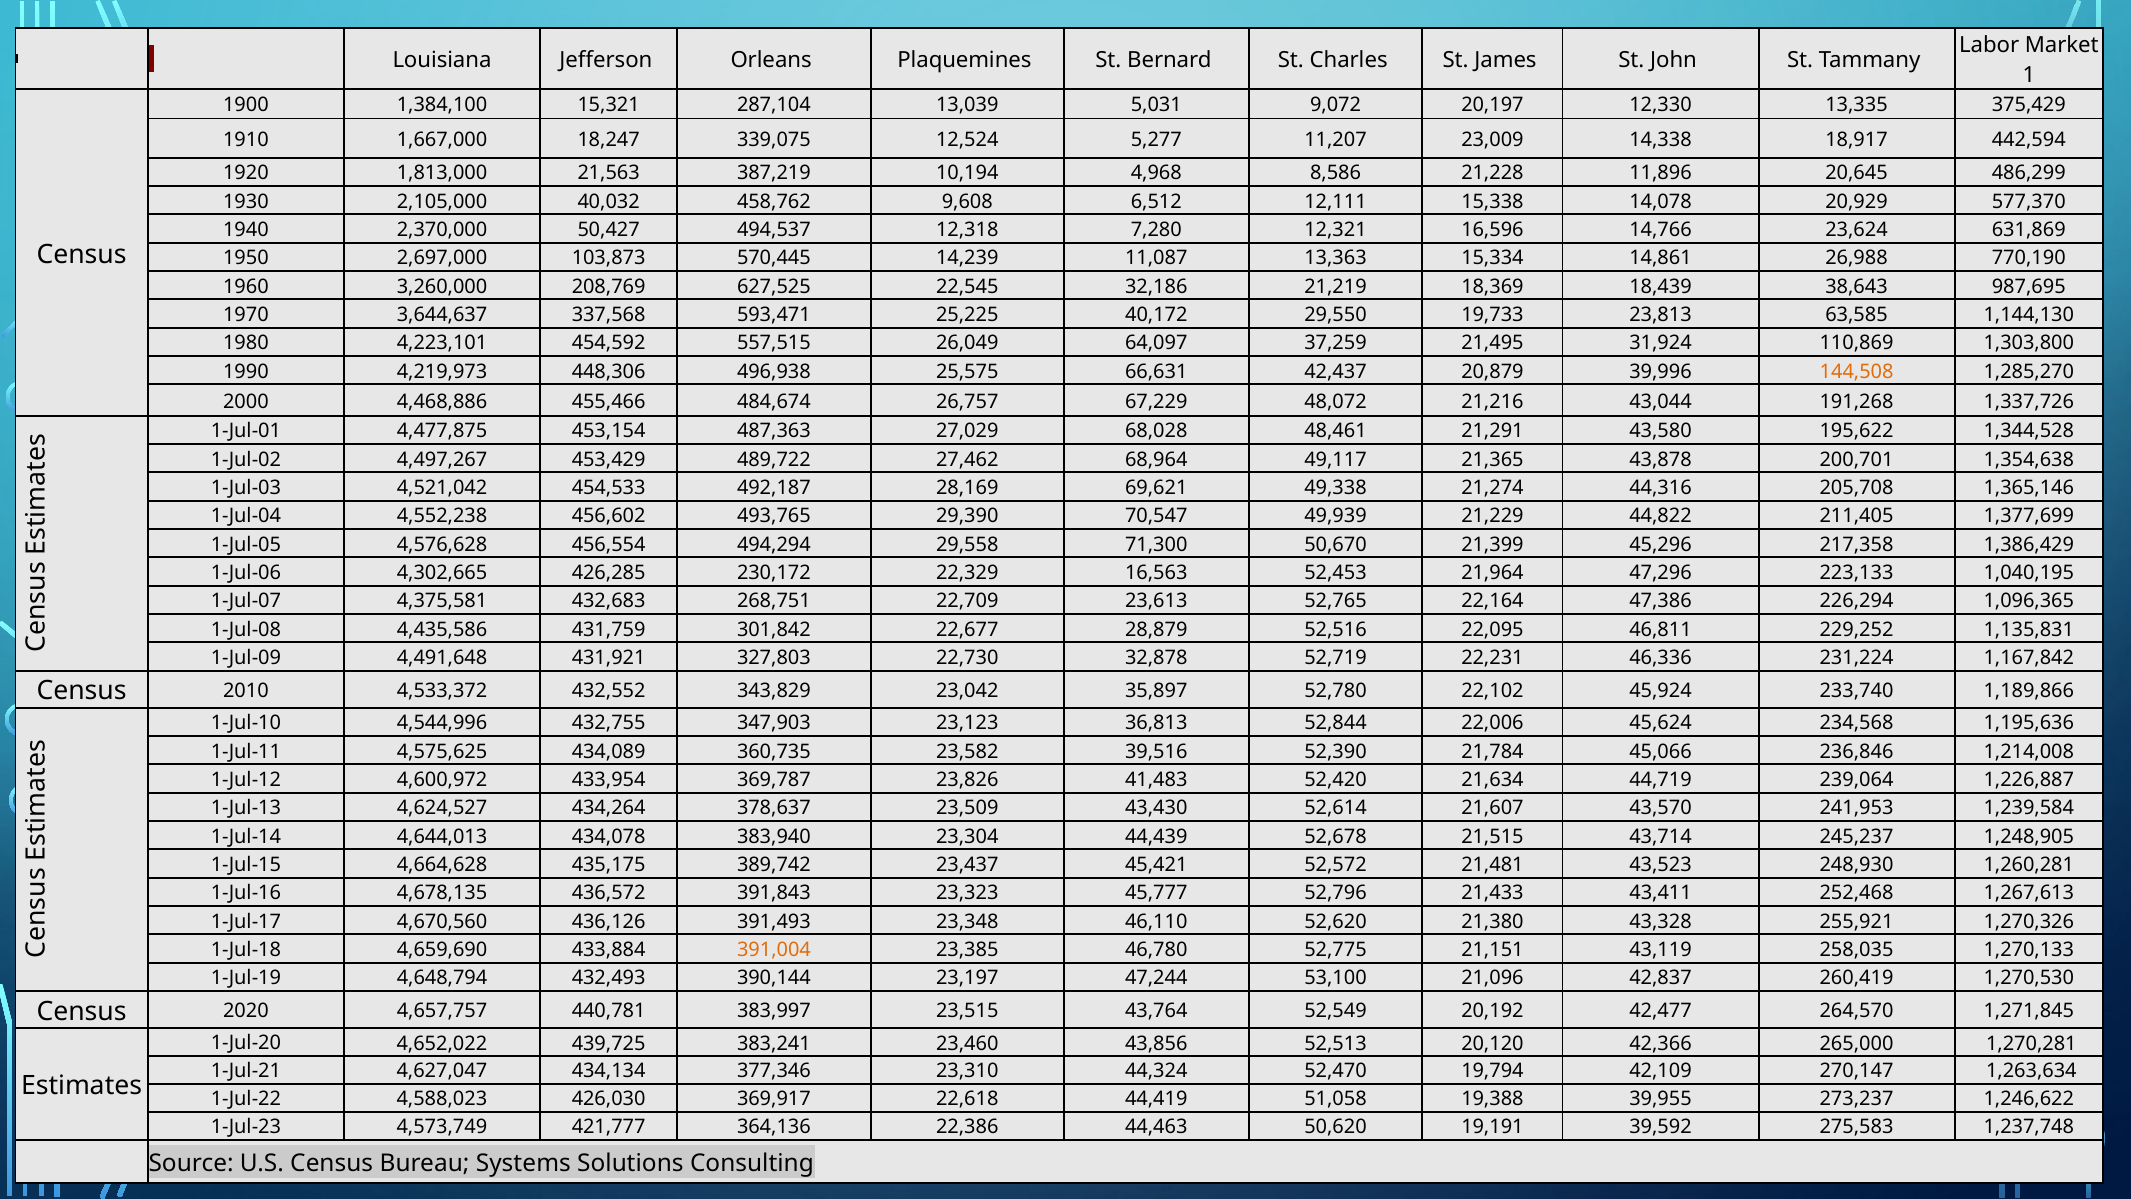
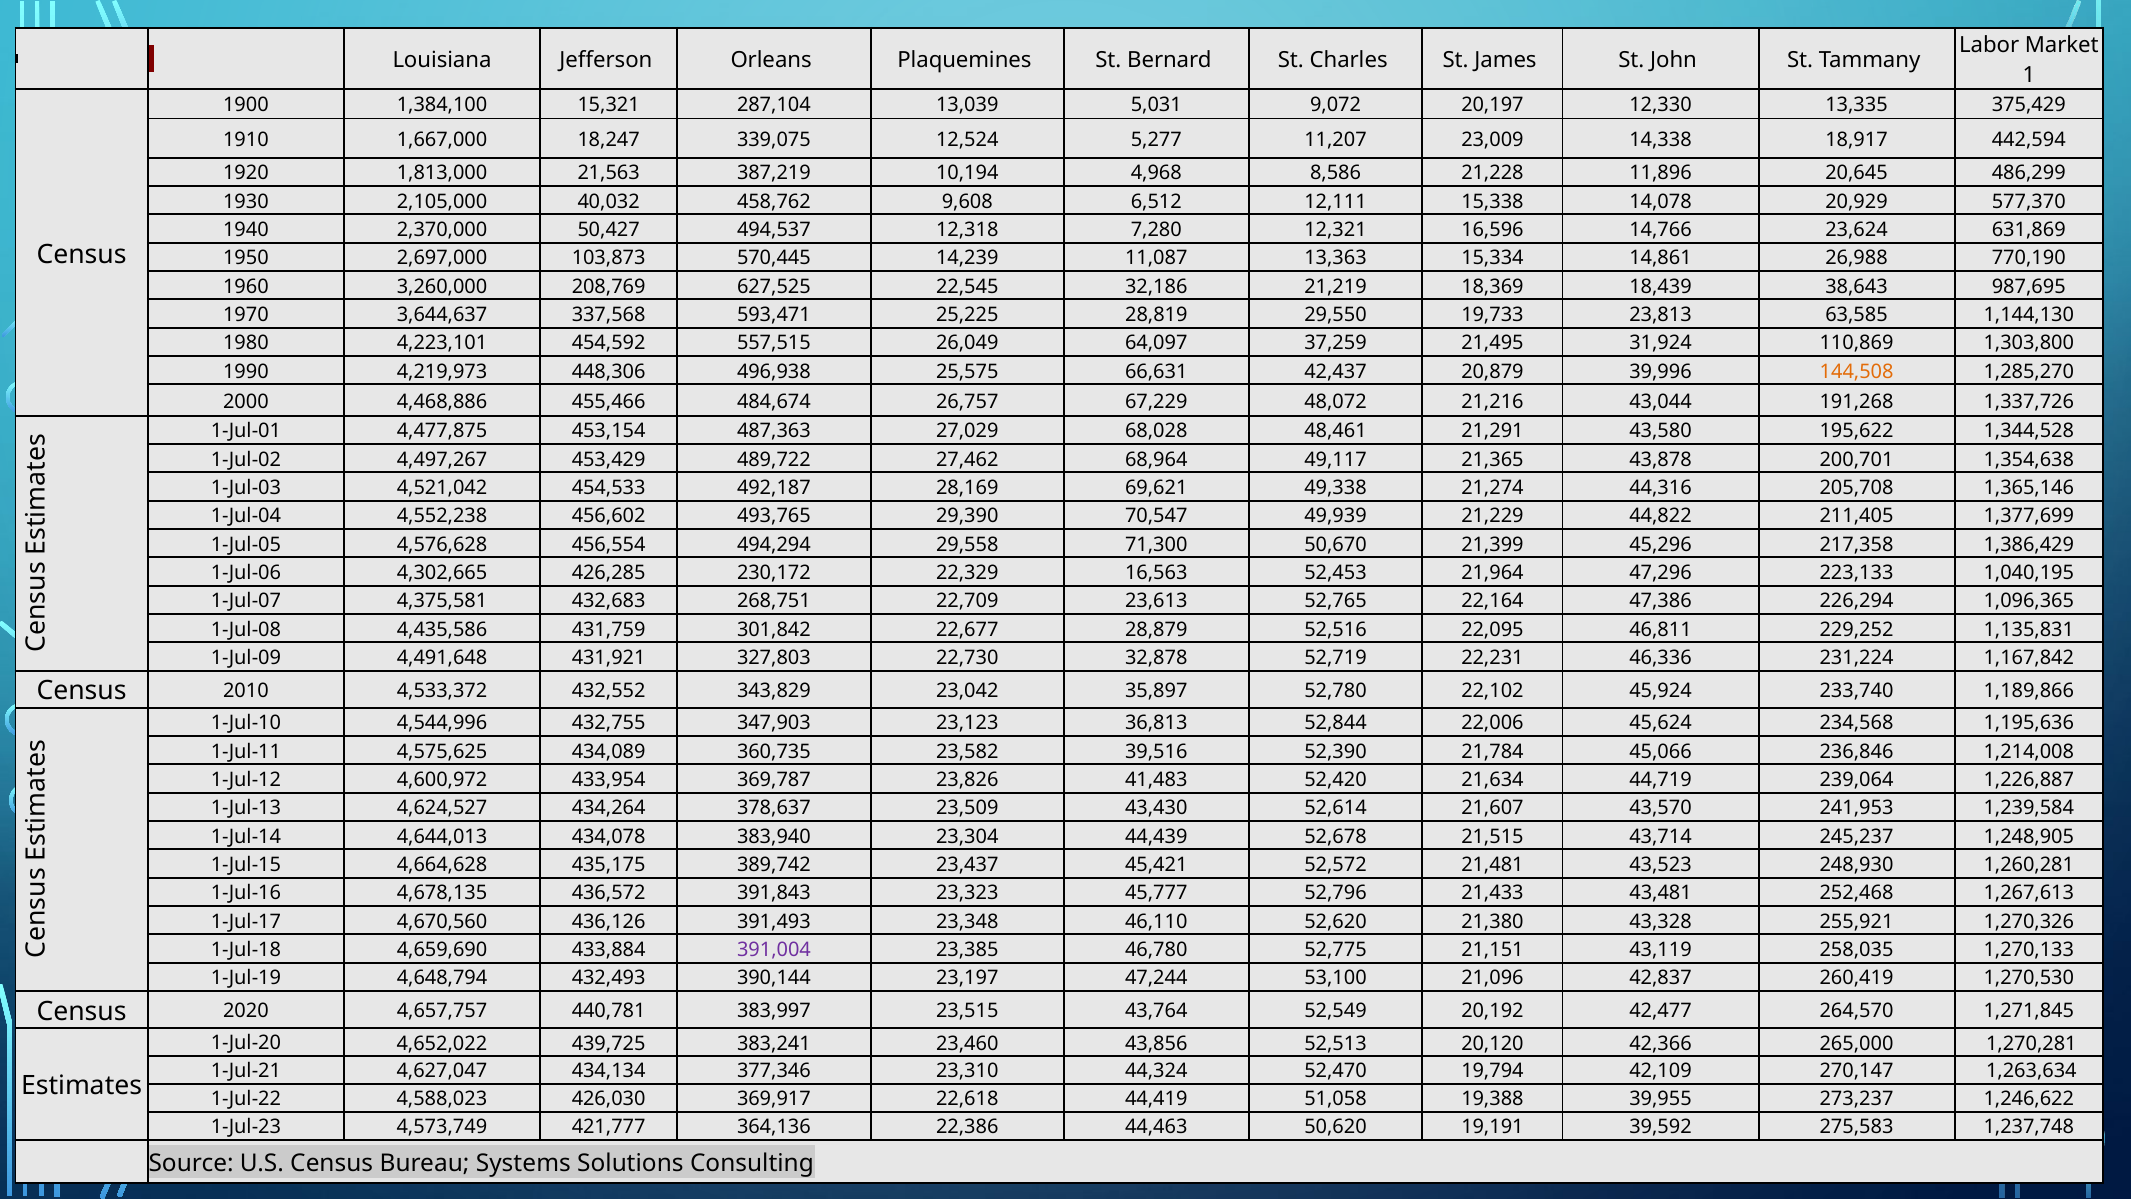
40,172: 40,172 -> 28,819
43,411: 43,411 -> 43,481
391,004 colour: orange -> purple
